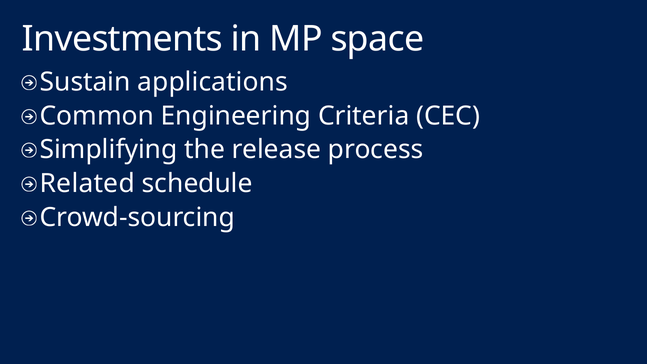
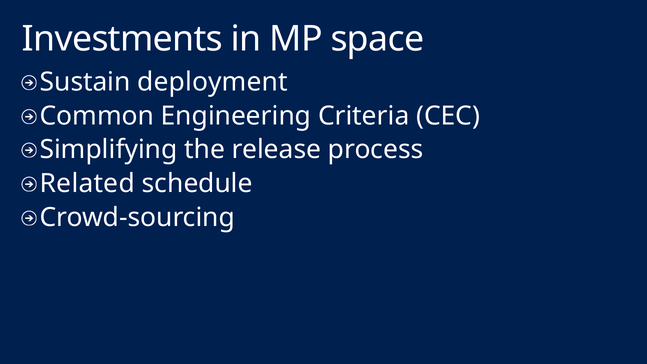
applications: applications -> deployment
